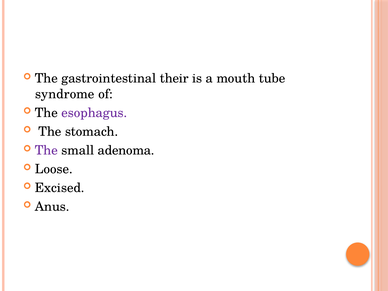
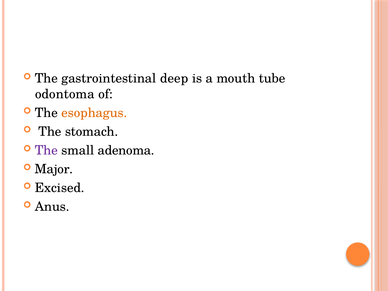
their: their -> deep
syndrome: syndrome -> odontoma
esophagus colour: purple -> orange
Loose: Loose -> Major
